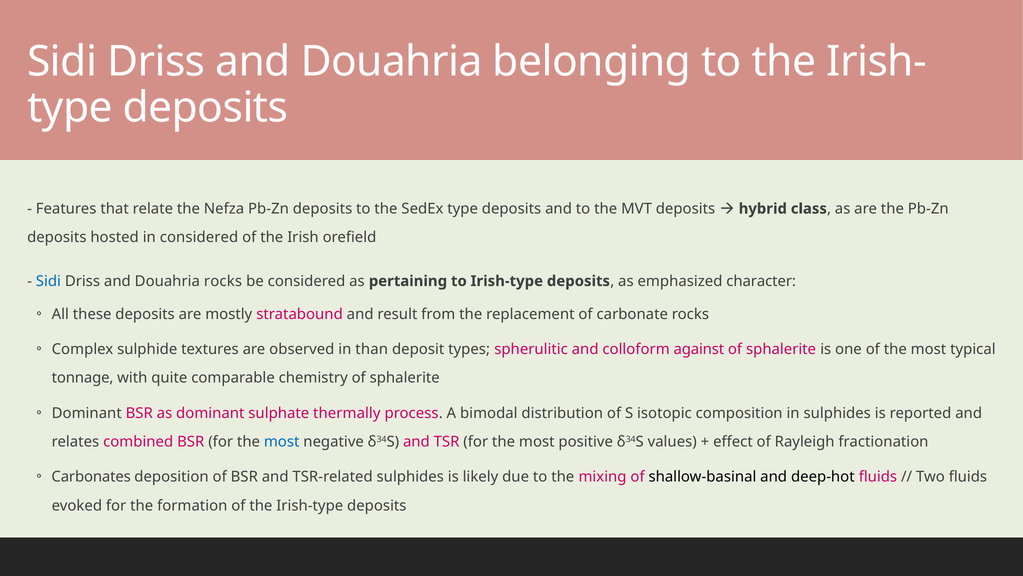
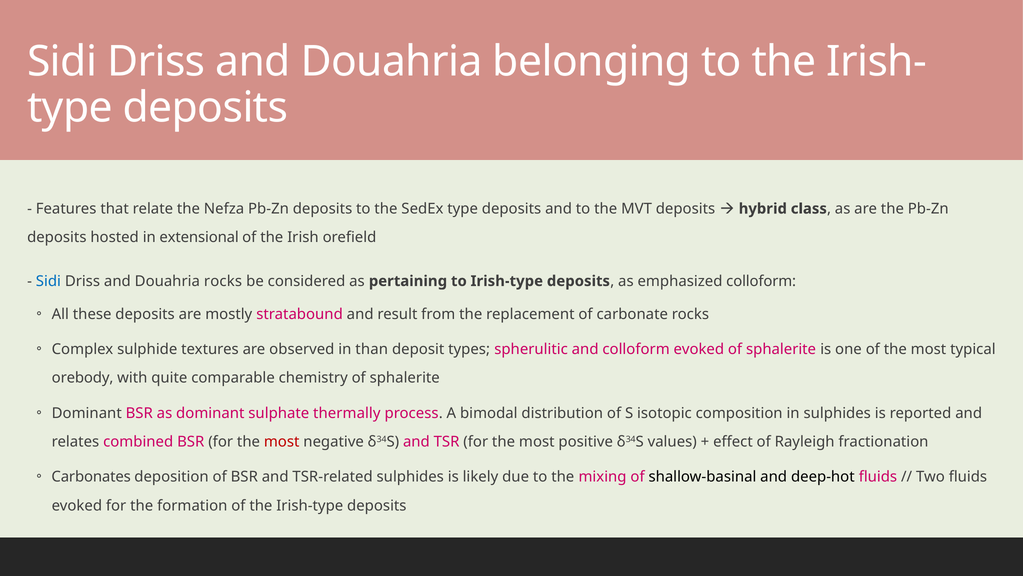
in considered: considered -> extensional
emphasized character: character -> colloform
colloform against: against -> evoked
tonnage: tonnage -> orebody
most at (282, 441) colour: blue -> red
